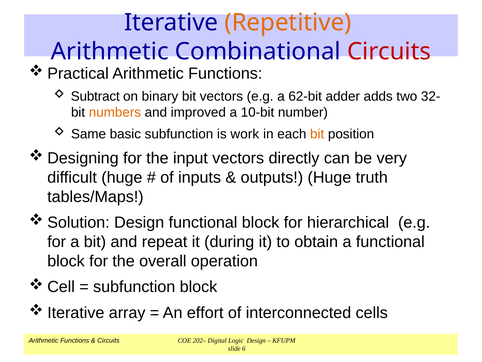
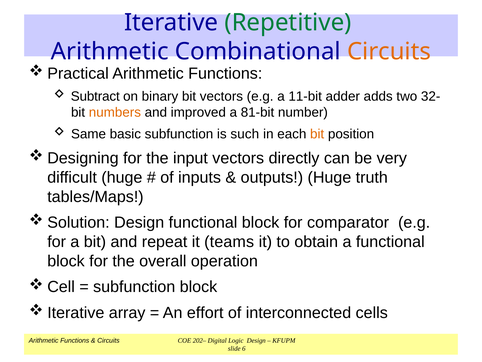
Repetitive colour: orange -> green
Circuits at (389, 51) colour: red -> orange
62-bit: 62-bit -> 11-bit
10-bit: 10-bit -> 81-bit
work: work -> such
hierarchical: hierarchical -> comparator
during: during -> teams
